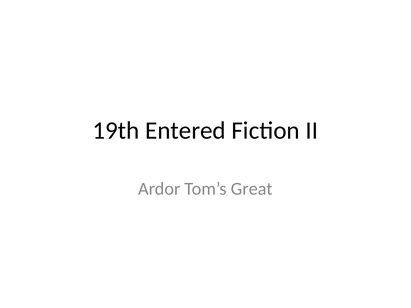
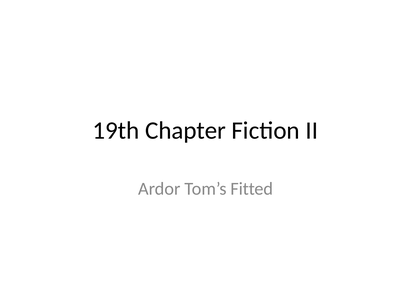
Entered: Entered -> Chapter
Great: Great -> Fitted
